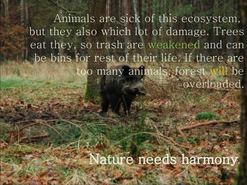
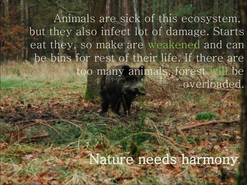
which: which -> infect
Trees: Trees -> Starts
trash: trash -> make
will colour: yellow -> light green
